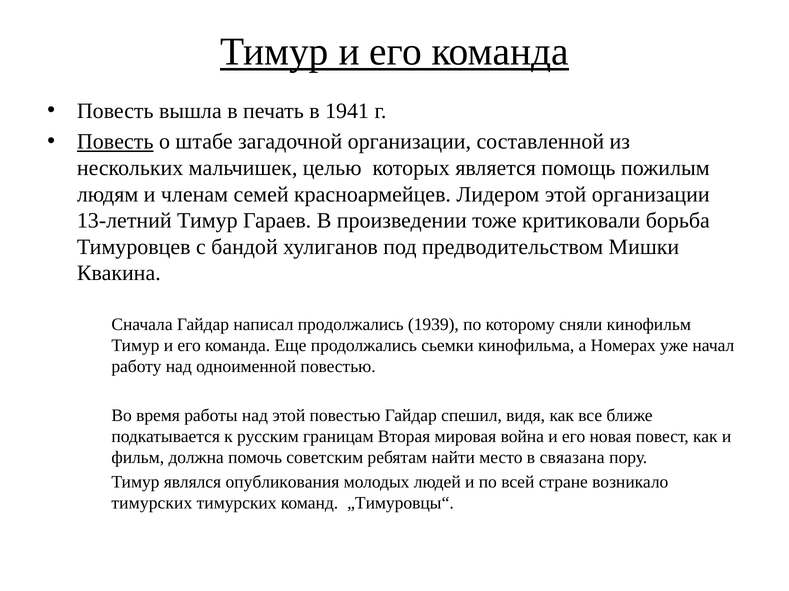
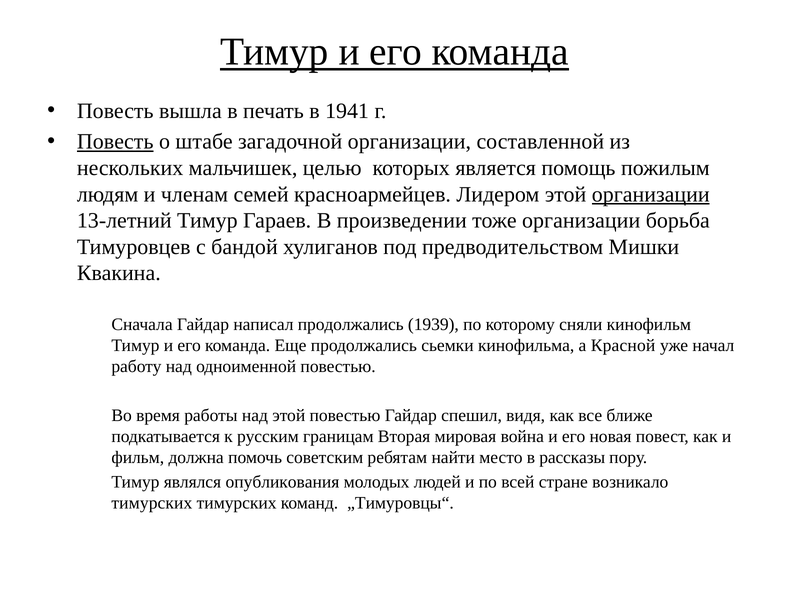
организации at (651, 195) underline: none -> present
тоже критиковали: критиковали -> организации
Номерах: Номерах -> Красной
свяазана: свяазана -> рассказы
